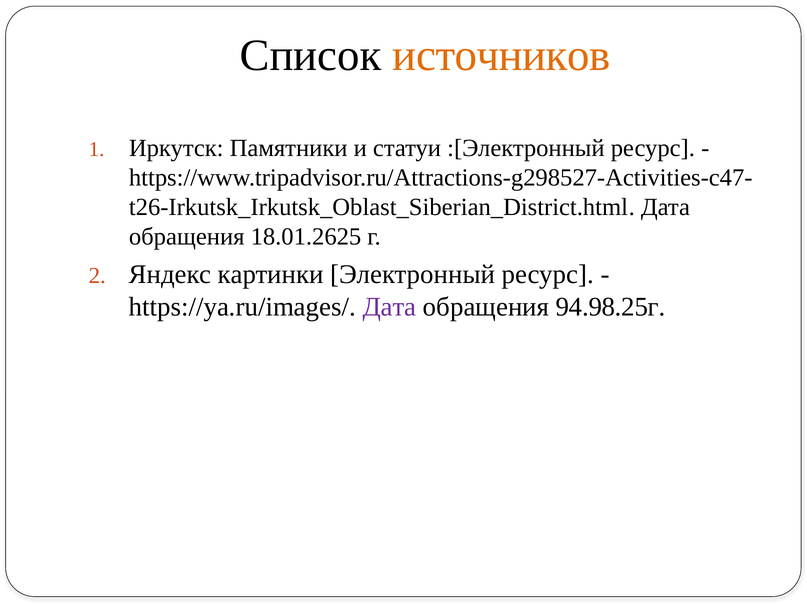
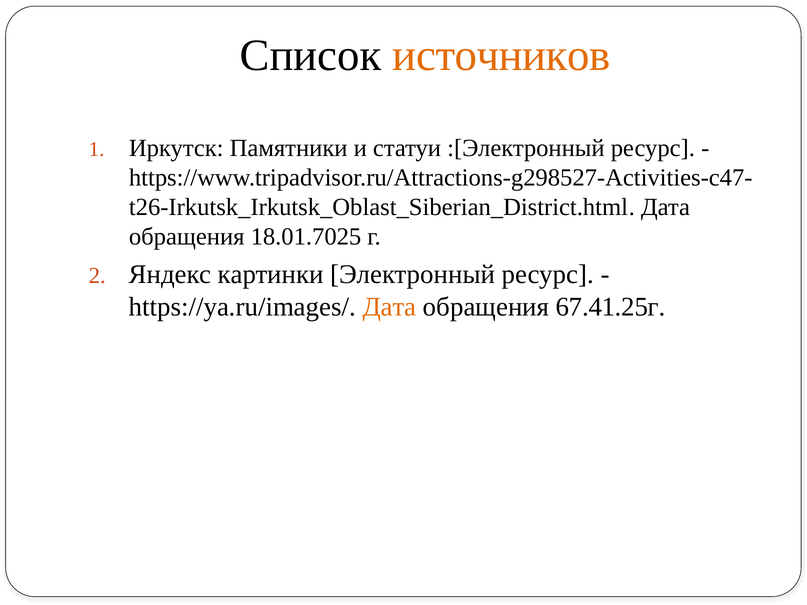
18.01.2625: 18.01.2625 -> 18.01.7025
Дата at (390, 307) colour: purple -> orange
94.98.25г: 94.98.25г -> 67.41.25г
